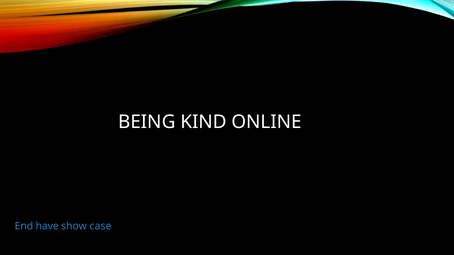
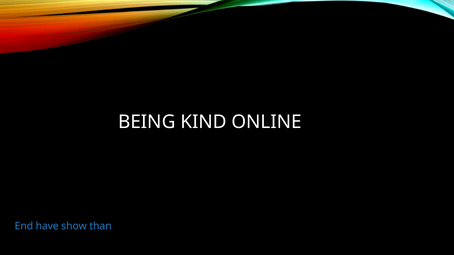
case: case -> than
